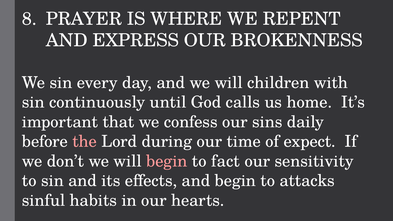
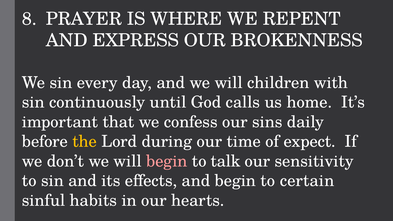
the colour: pink -> yellow
fact: fact -> talk
attacks: attacks -> certain
